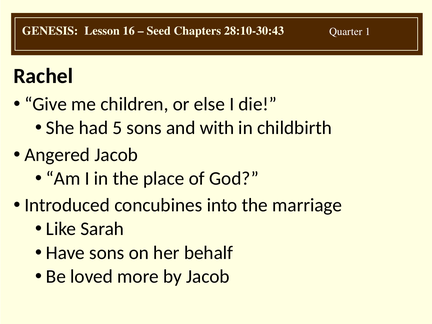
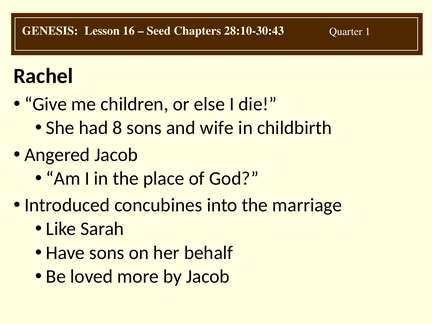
5: 5 -> 8
with: with -> wife
